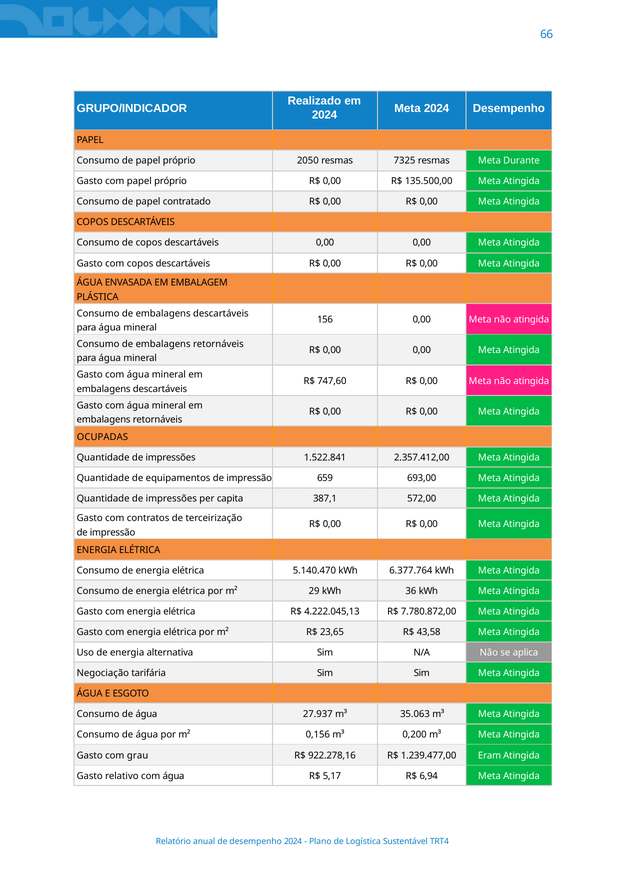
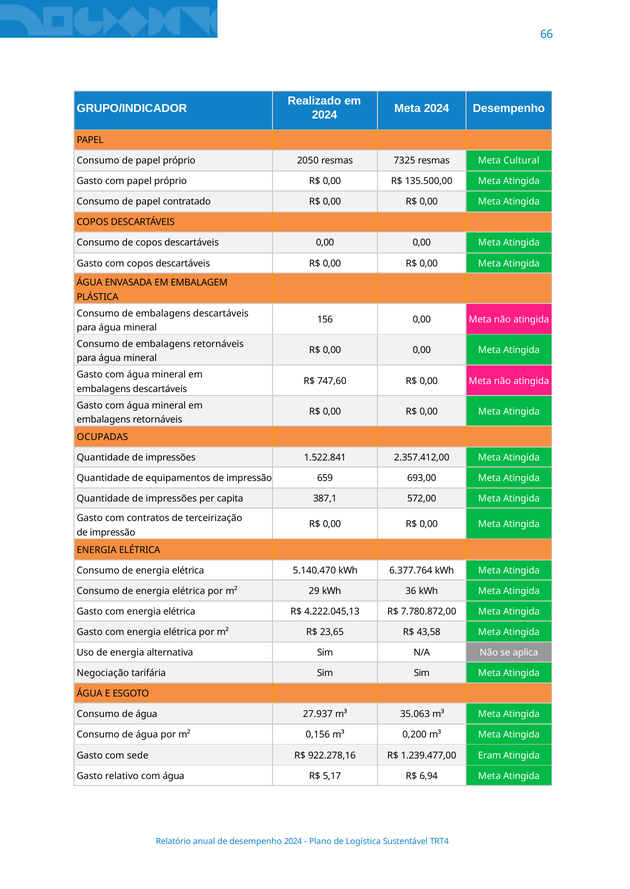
Durante: Durante -> Cultural
grau: grau -> sede
